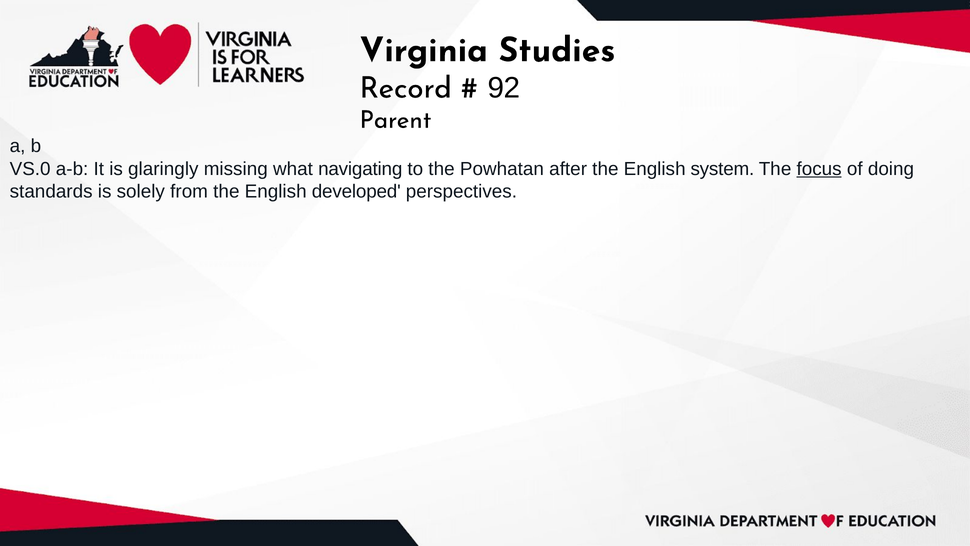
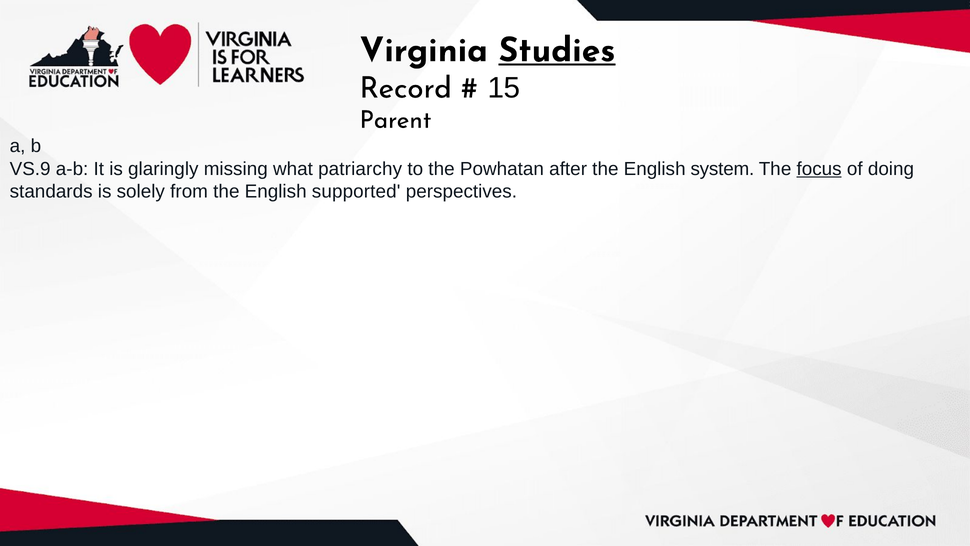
Studies underline: none -> present
92: 92 -> 15
VS.0: VS.0 -> VS.9
navigating: navigating -> patriarchy
developed: developed -> supported
